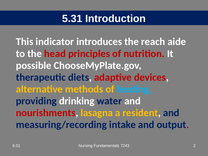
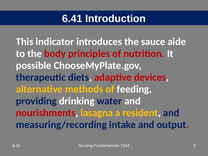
5.31: 5.31 -> 6.41
reach: reach -> sauce
head: head -> body
feeding colour: light blue -> white
